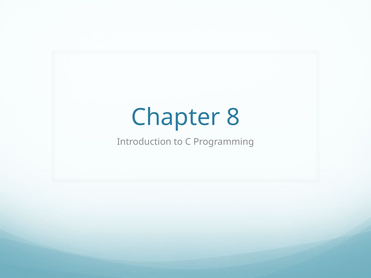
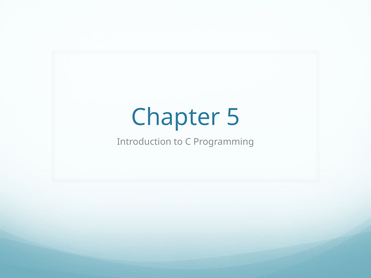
8: 8 -> 5
